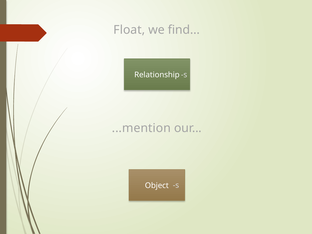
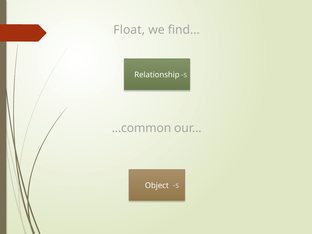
...mention: ...mention -> ...common
